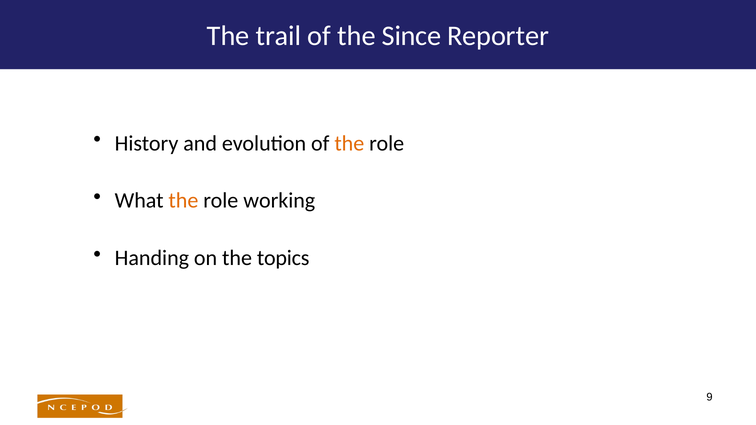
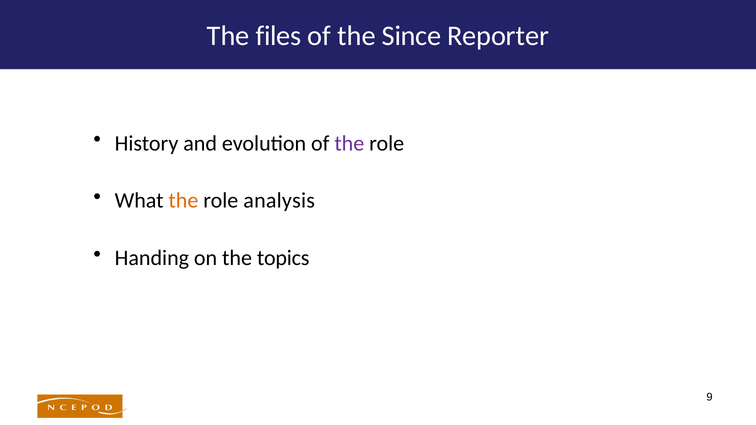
trail: trail -> files
the at (349, 143) colour: orange -> purple
working: working -> analysis
